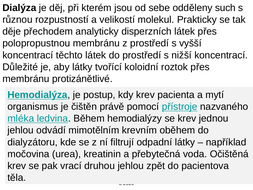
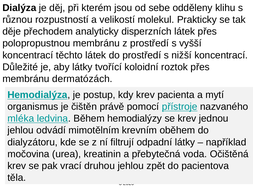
such: such -> klihu
protizánětlivé: protizánětlivé -> dermatózách
